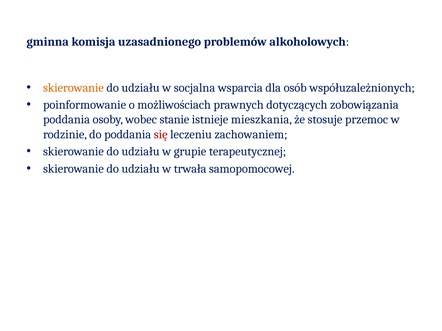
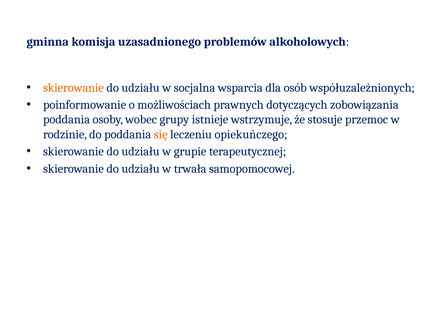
stanie: stanie -> grupy
mieszkania: mieszkania -> wstrzymuje
się colour: red -> orange
zachowaniem: zachowaniem -> opiekuńczego
